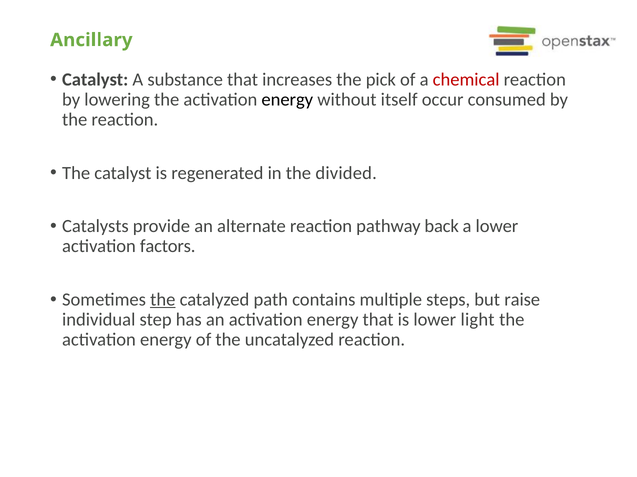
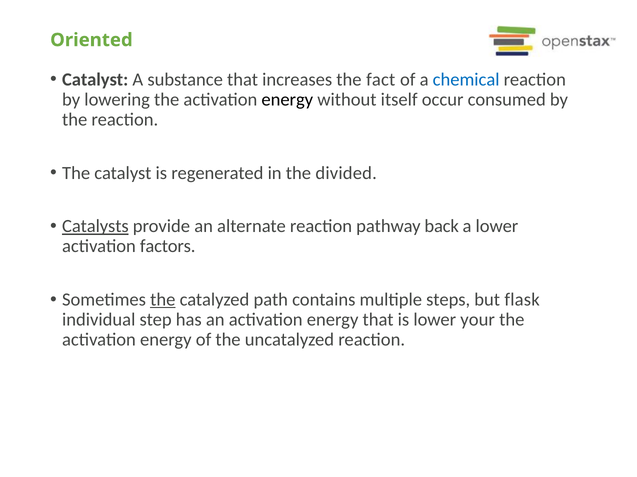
Ancillary: Ancillary -> Oriented
pick: pick -> fact
chemical colour: red -> blue
Catalysts underline: none -> present
raise: raise -> flask
light: light -> your
